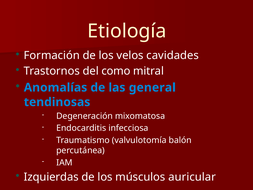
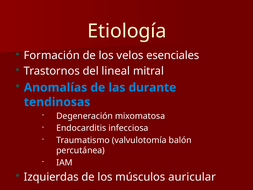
cavidades: cavidades -> esenciales
como: como -> lineal
general: general -> durante
